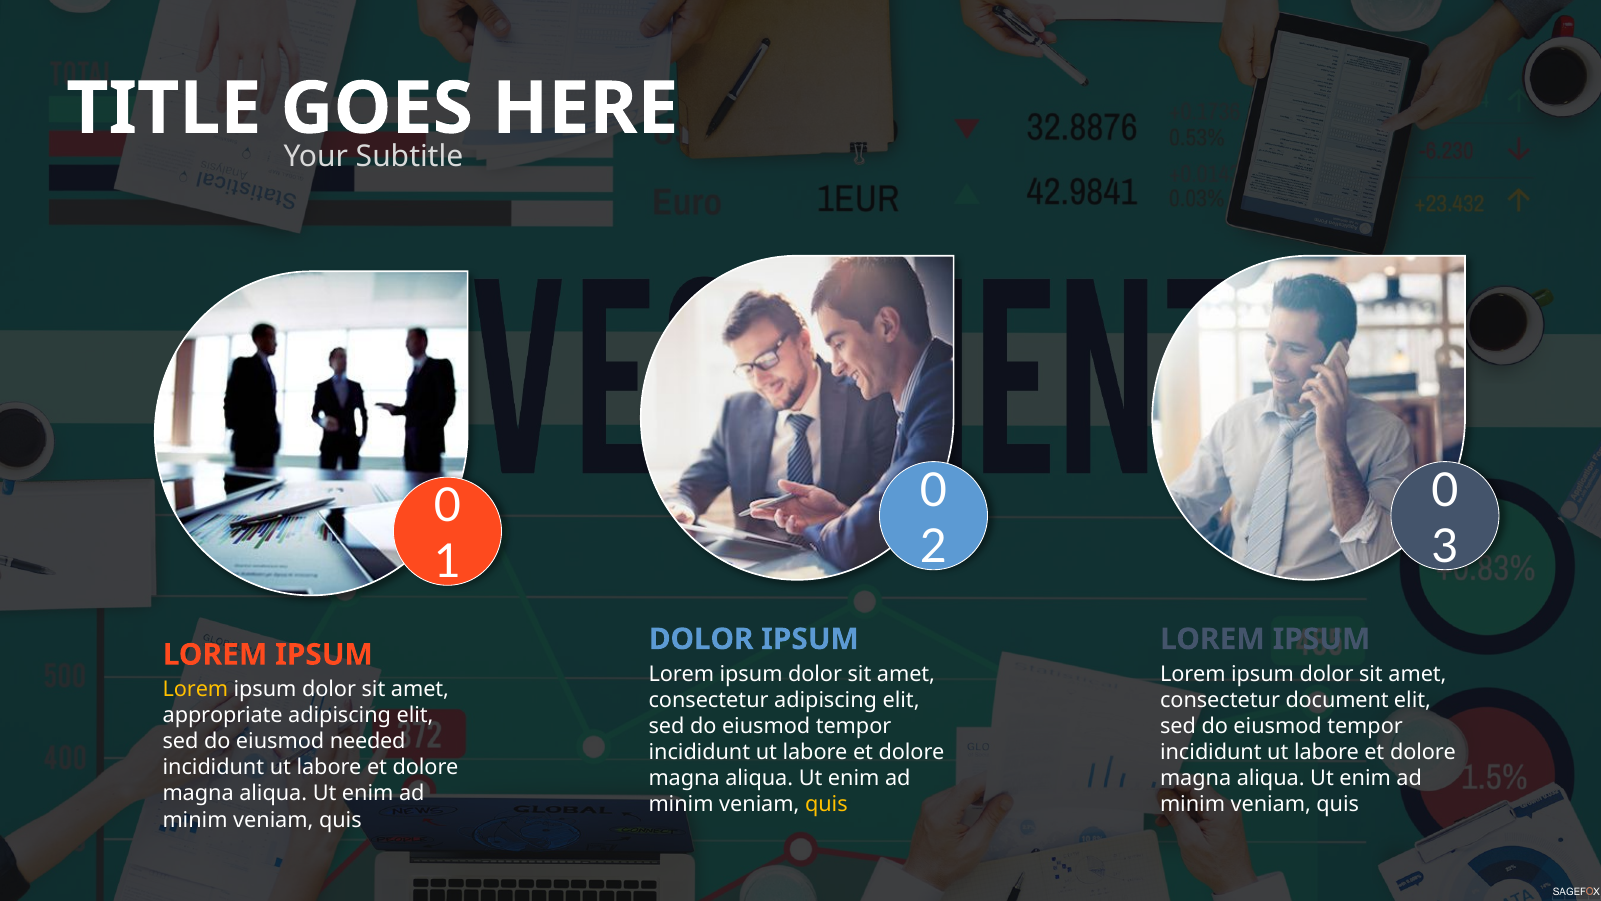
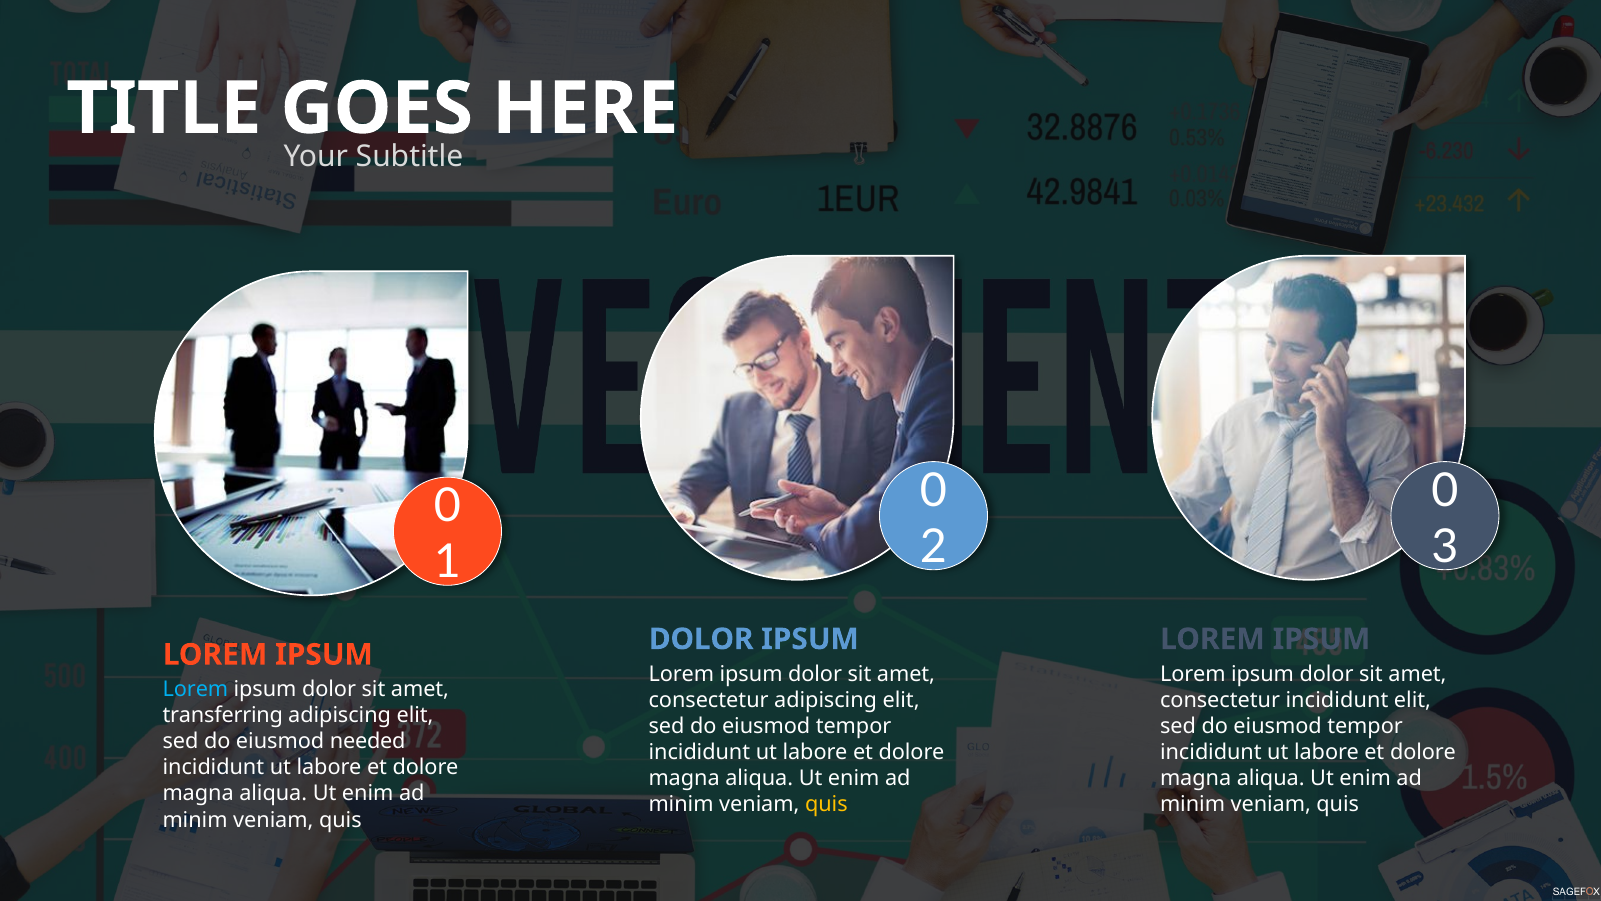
Lorem at (195, 689) colour: yellow -> light blue
consectetur document: document -> incididunt
appropriate: appropriate -> transferring
